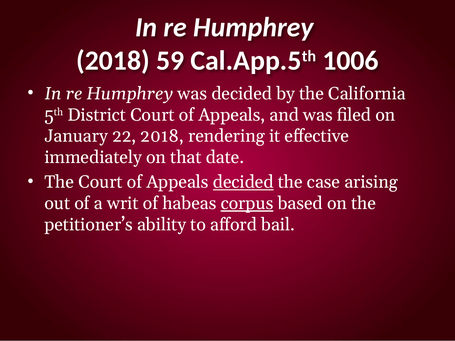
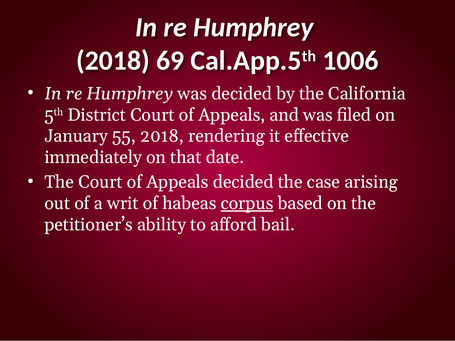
59: 59 -> 69
22: 22 -> 55
decided at (243, 182) underline: present -> none
